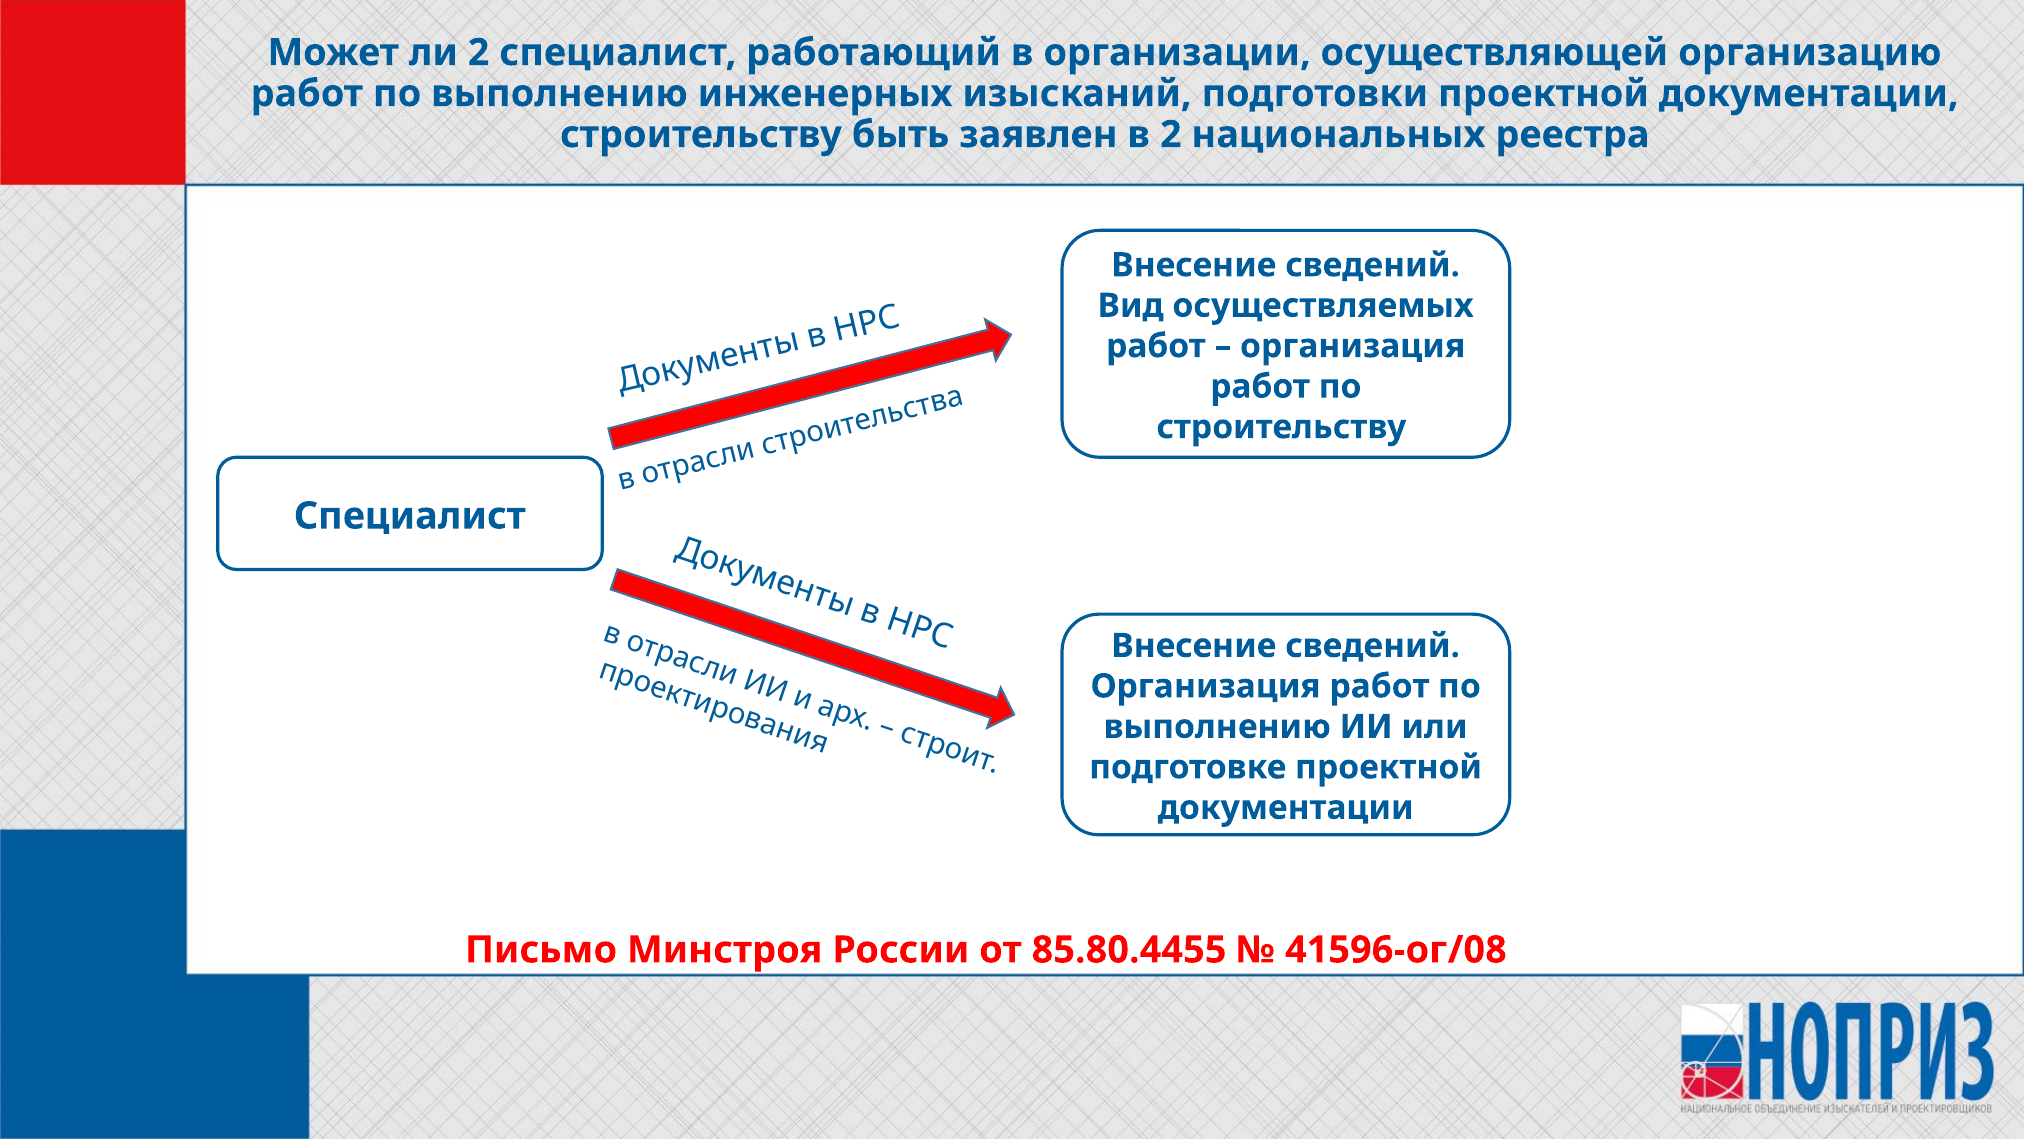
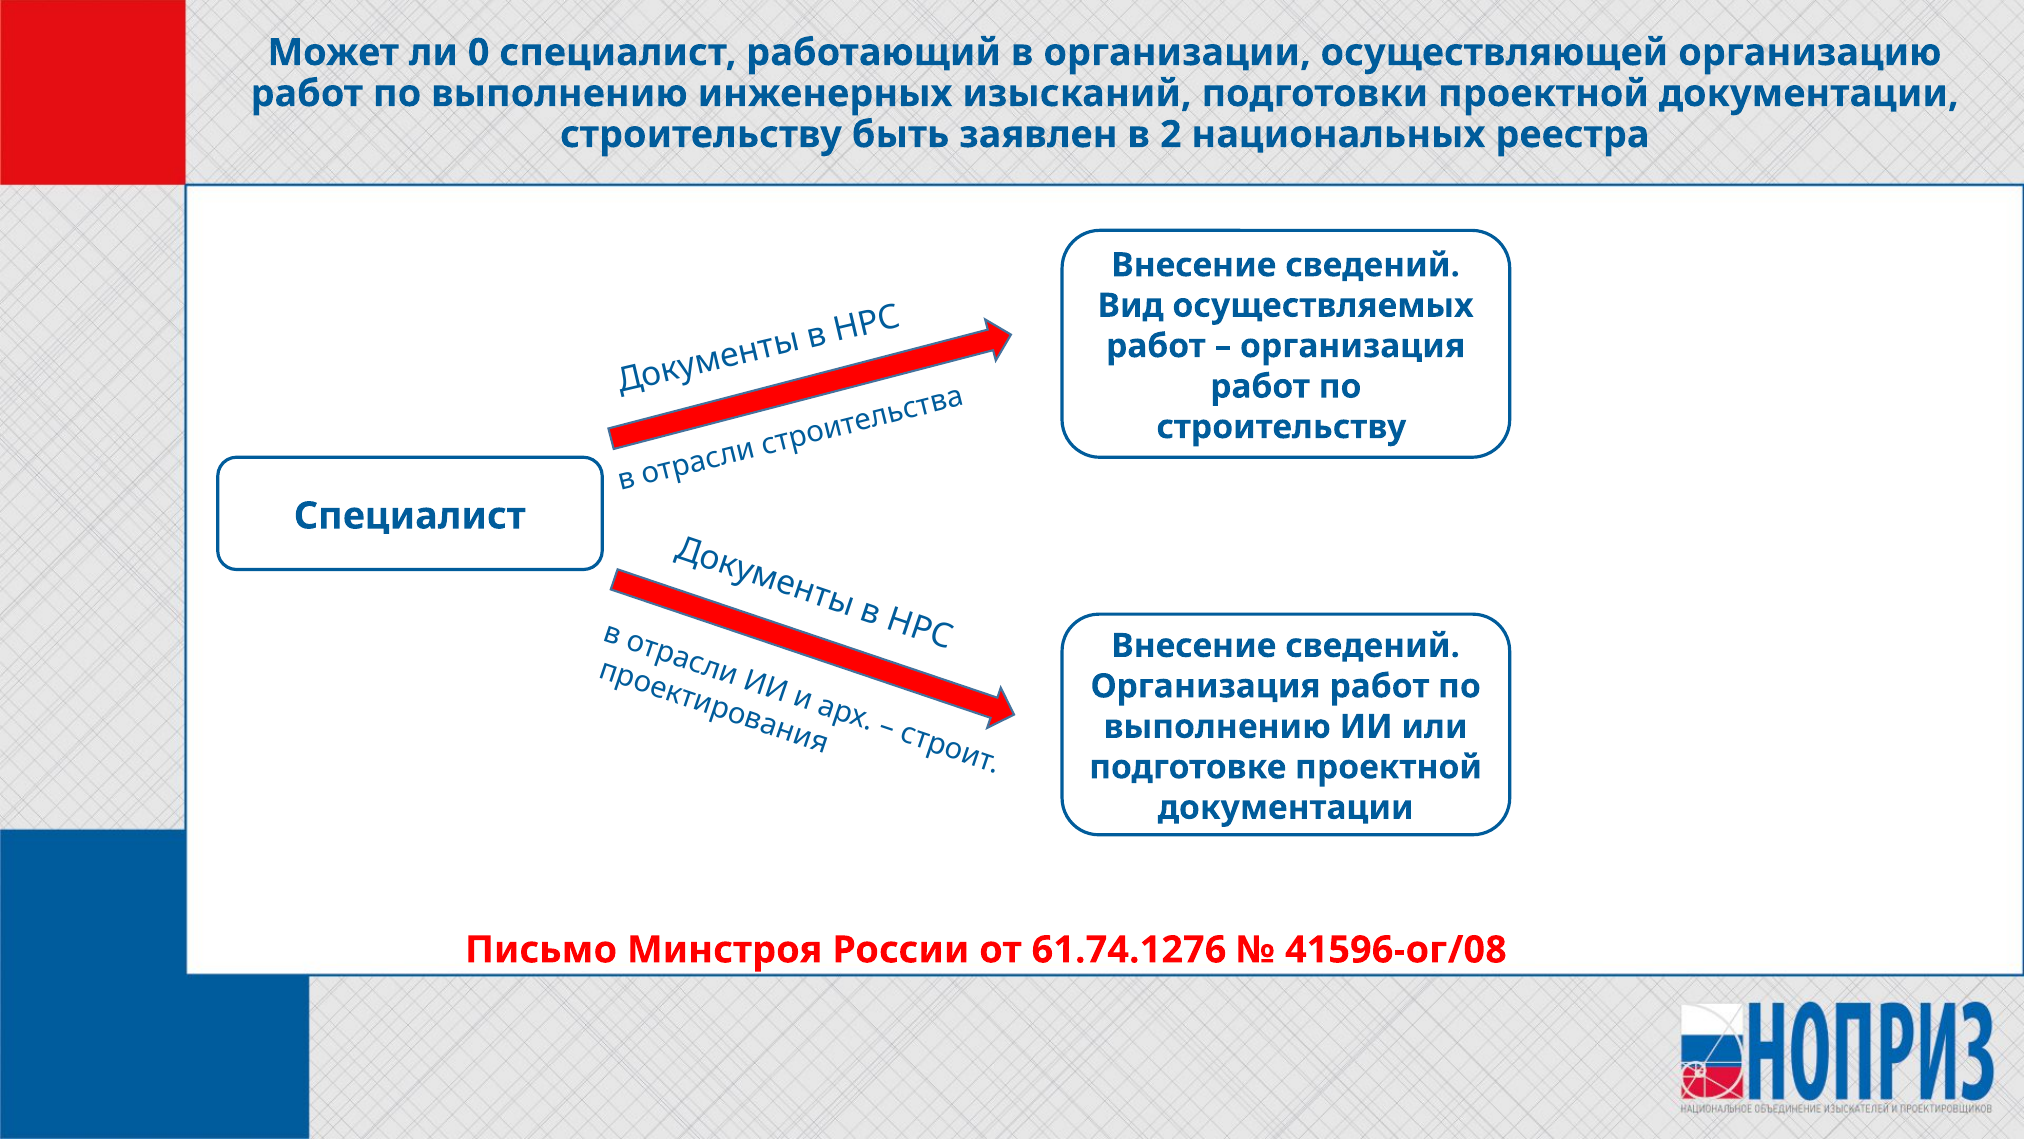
ли 2: 2 -> 0
85.80.4455: 85.80.4455 -> 61.74.1276
